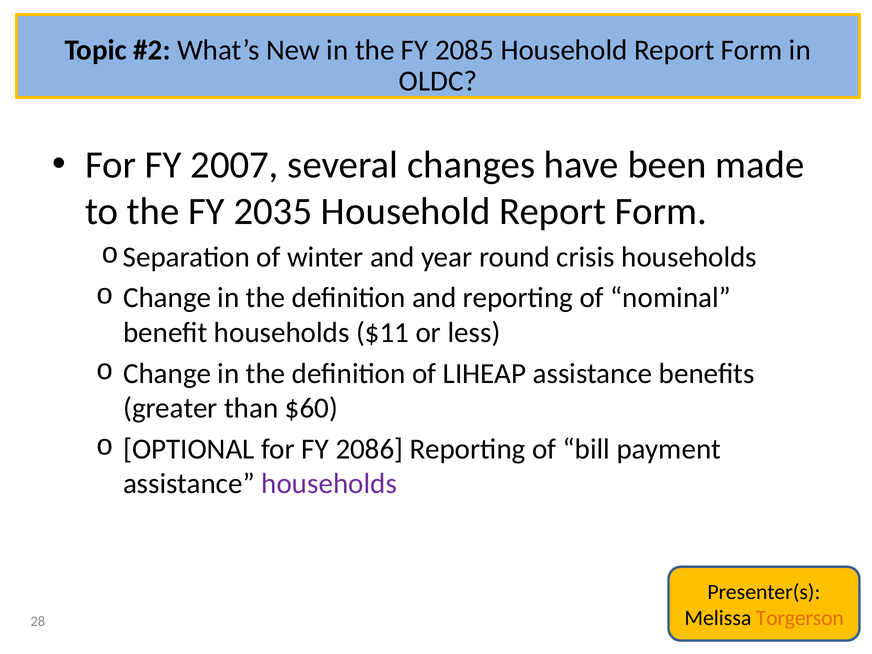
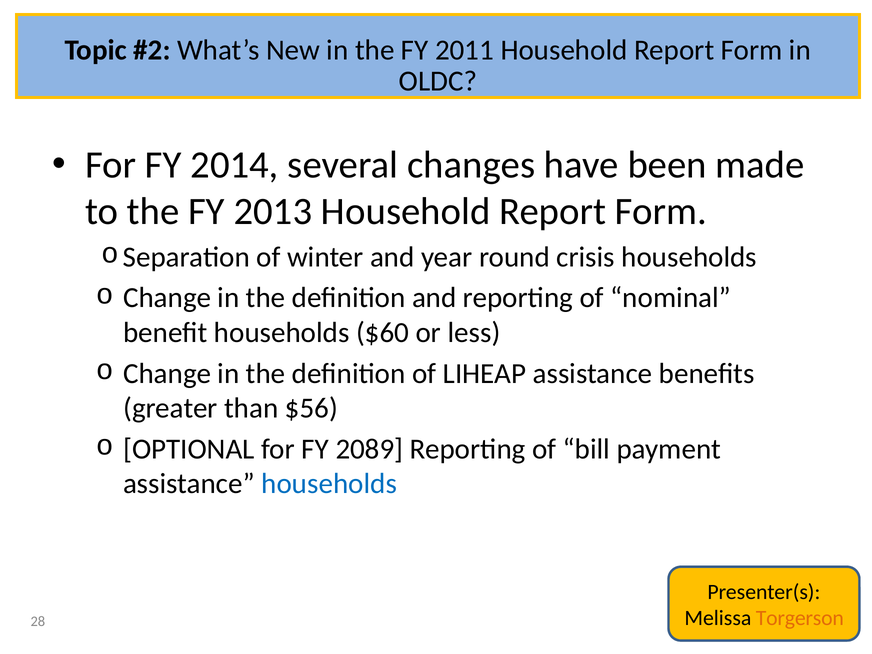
2085: 2085 -> 2011
2007: 2007 -> 2014
2035: 2035 -> 2013
$11: $11 -> $60
$60: $60 -> $56
2086: 2086 -> 2089
households at (329, 484) colour: purple -> blue
